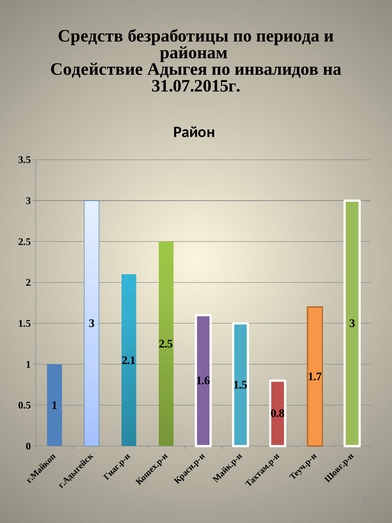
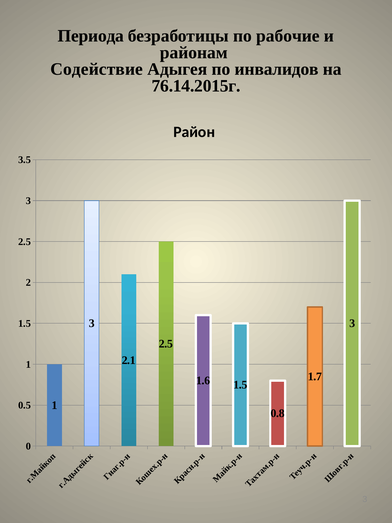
Средств: Средств -> Периода
периода: периода -> рабочие
31.07.2015г: 31.07.2015г -> 76.14.2015г
